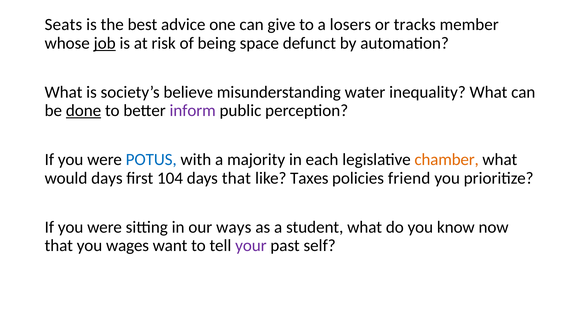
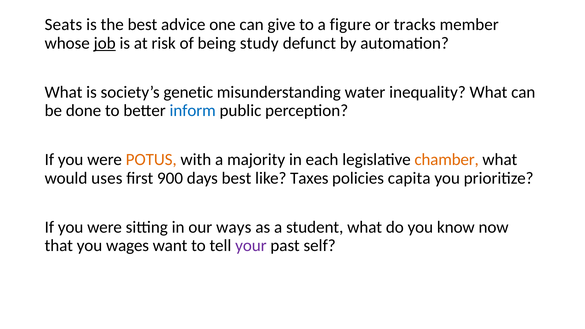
losers: losers -> figure
space: space -> study
believe: believe -> genetic
done underline: present -> none
inform colour: purple -> blue
POTUS colour: blue -> orange
would days: days -> uses
104: 104 -> 900
days that: that -> best
friend: friend -> capita
